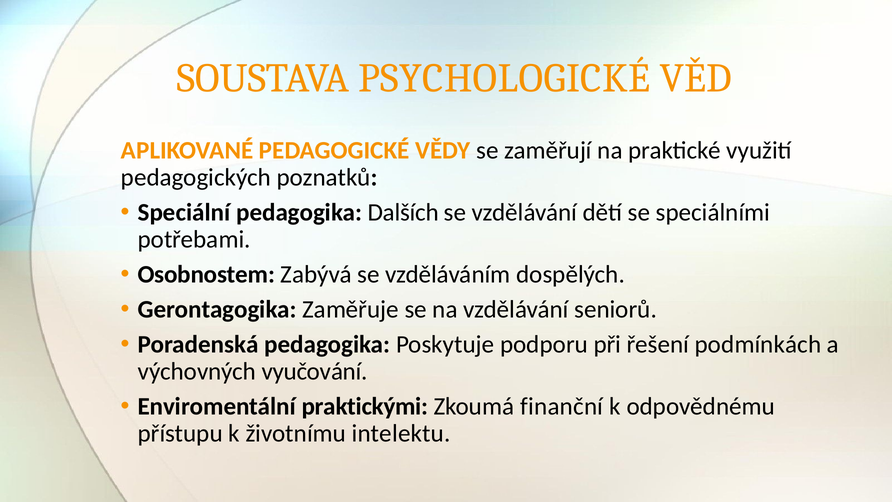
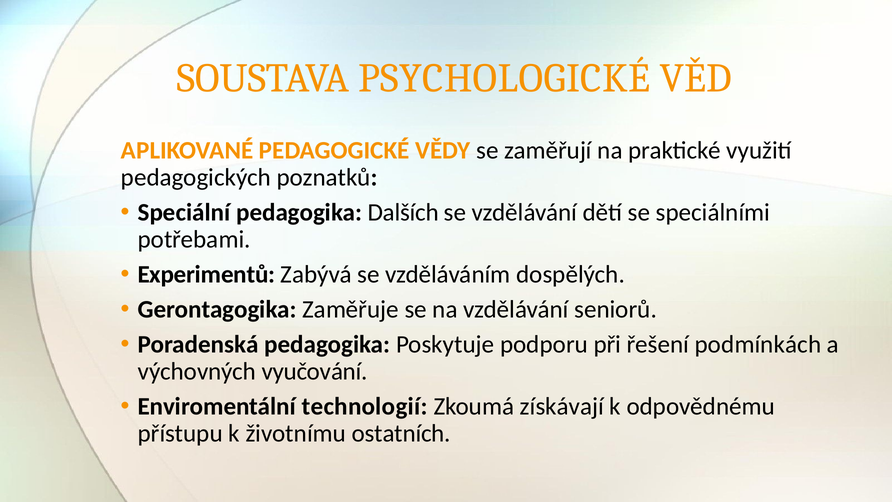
Osobnostem: Osobnostem -> Experimentů
praktickými: praktickými -> technologií
finanční: finanční -> získávají
intelektu: intelektu -> ostatních
